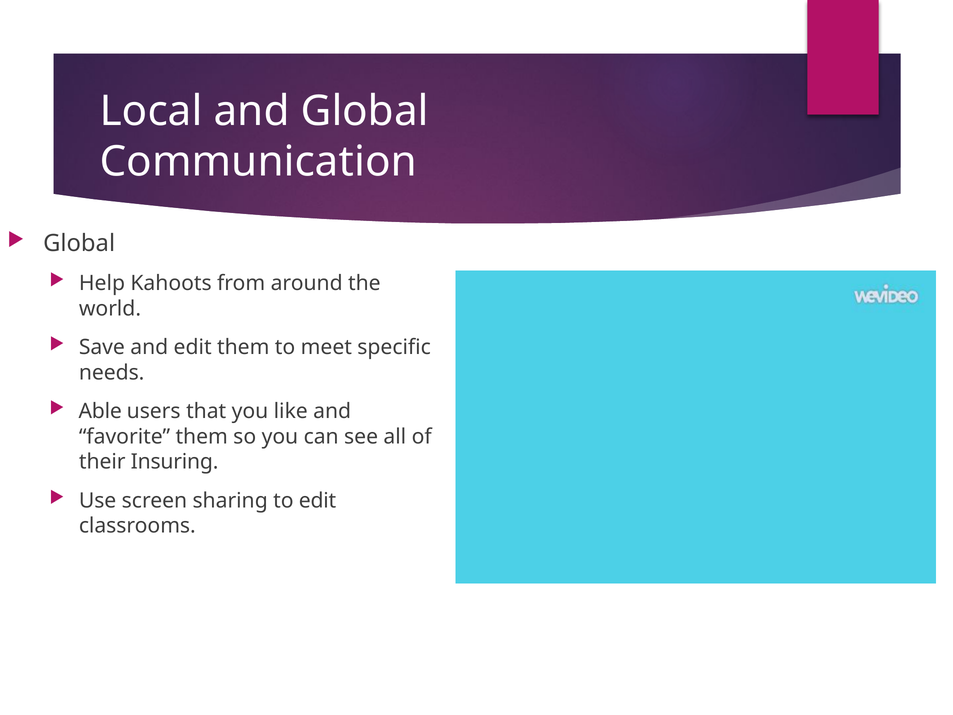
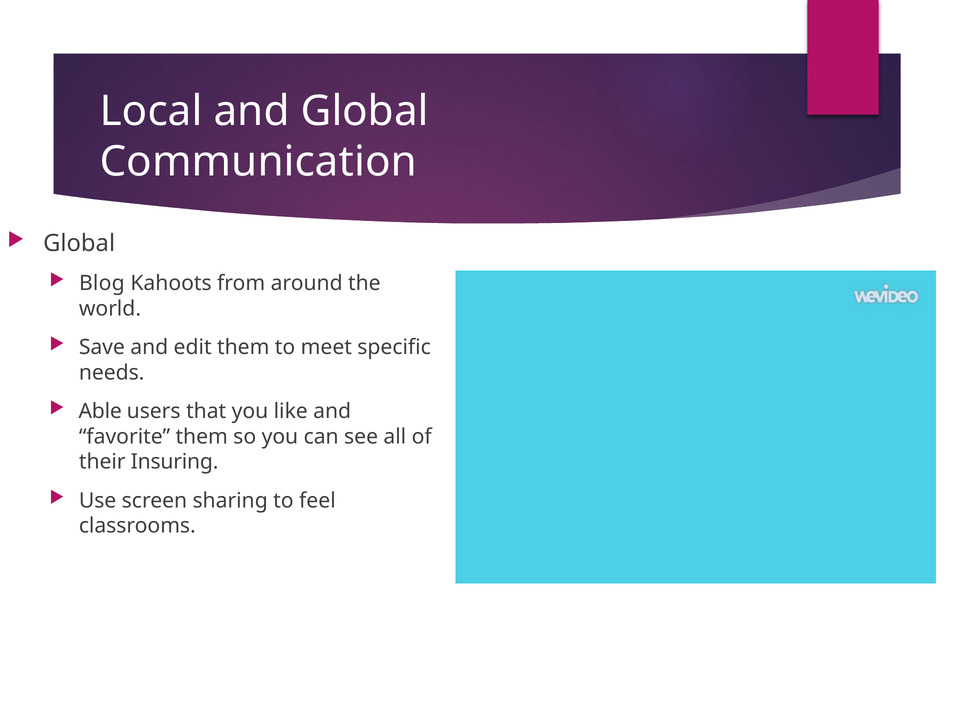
Help: Help -> Blog
to edit: edit -> feel
